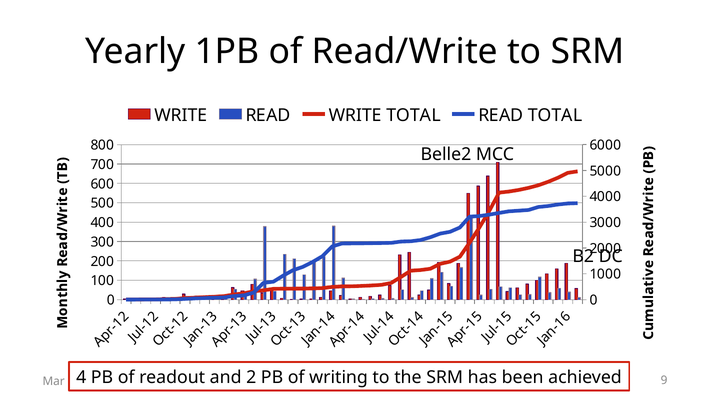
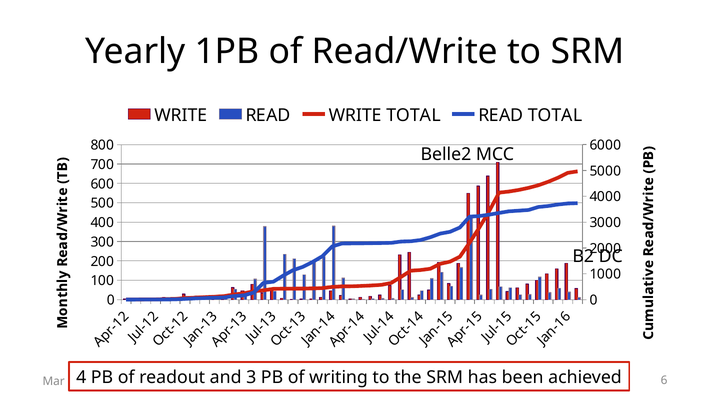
and 2: 2 -> 3
9 at (664, 381): 9 -> 6
